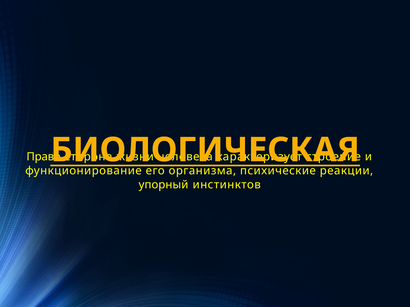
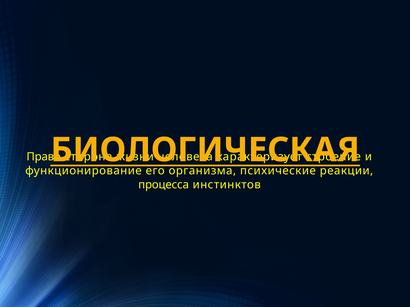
упорный: упорный -> процесса
